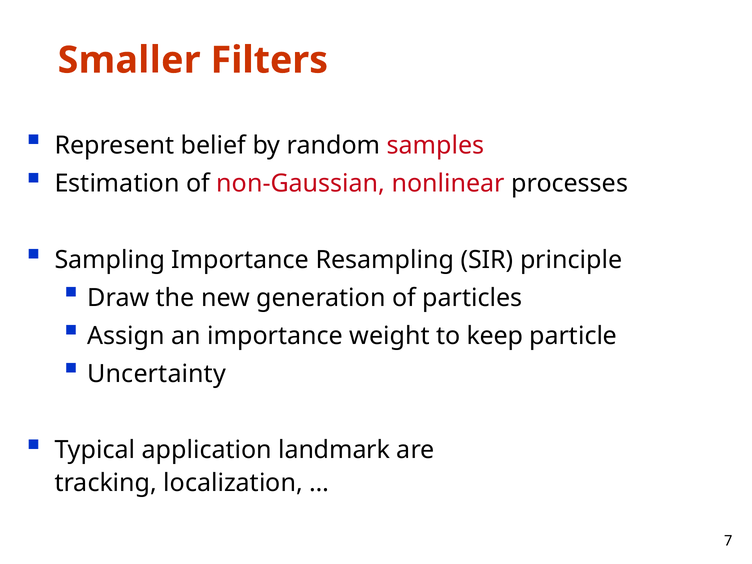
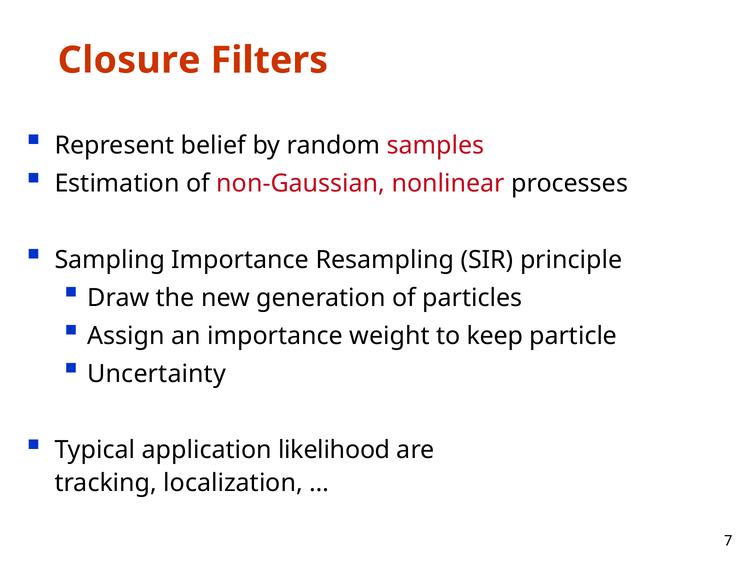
Smaller: Smaller -> Closure
landmark: landmark -> likelihood
